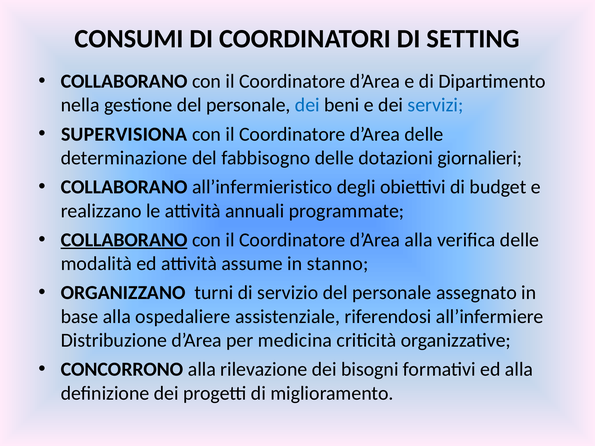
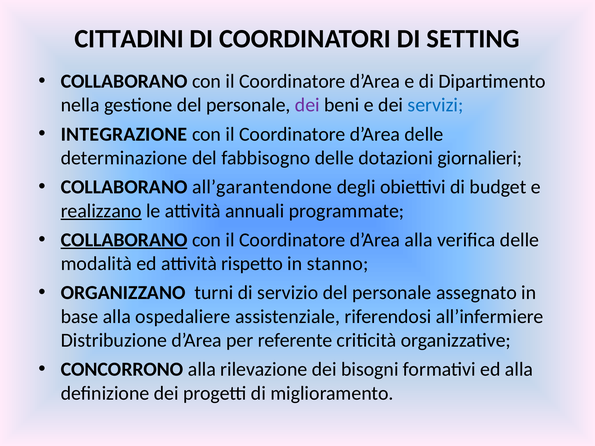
CONSUMI: CONSUMI -> CITTADINI
dei at (307, 105) colour: blue -> purple
SUPERVISIONA: SUPERVISIONA -> INTEGRAZIONE
all’infermieristico: all’infermieristico -> all’garantendone
realizzano underline: none -> present
assume: assume -> rispetto
medicina: medicina -> referente
